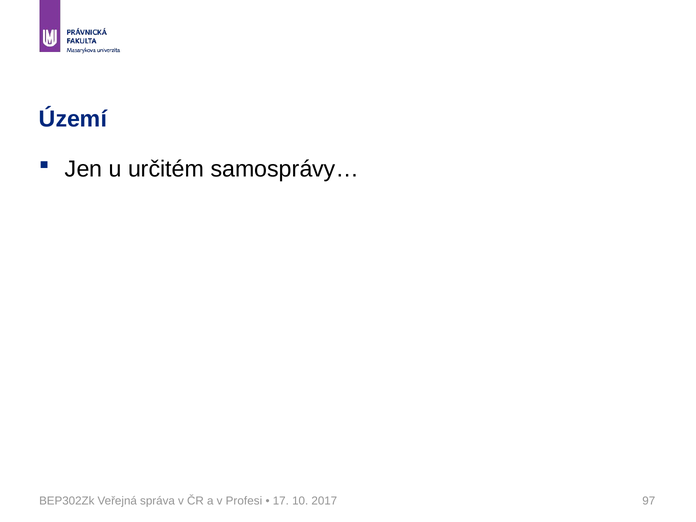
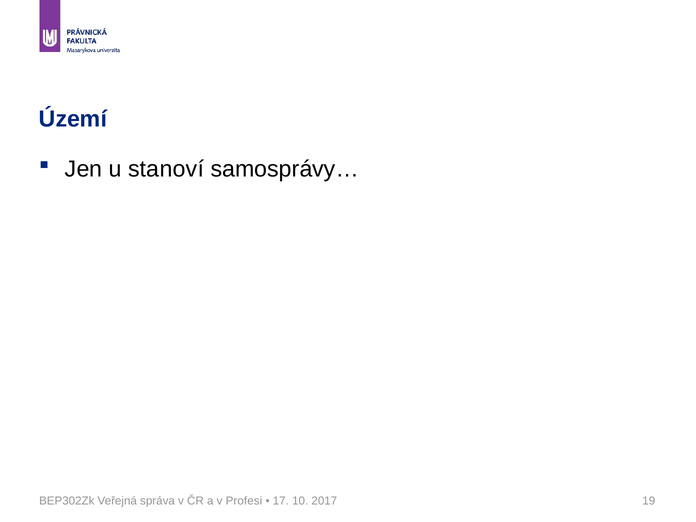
určitém: určitém -> stanoví
97: 97 -> 19
